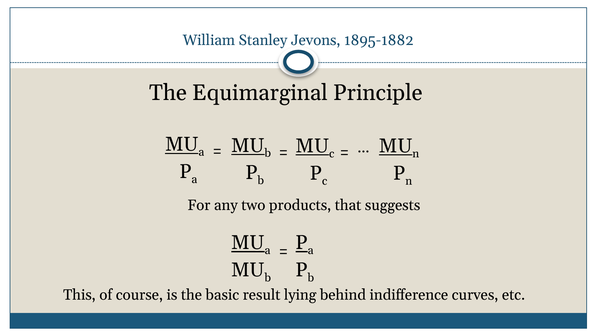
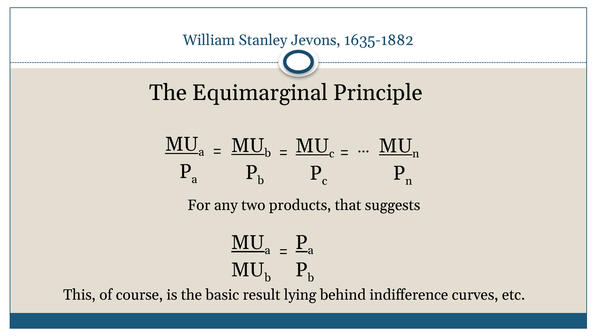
1895-1882: 1895-1882 -> 1635-1882
